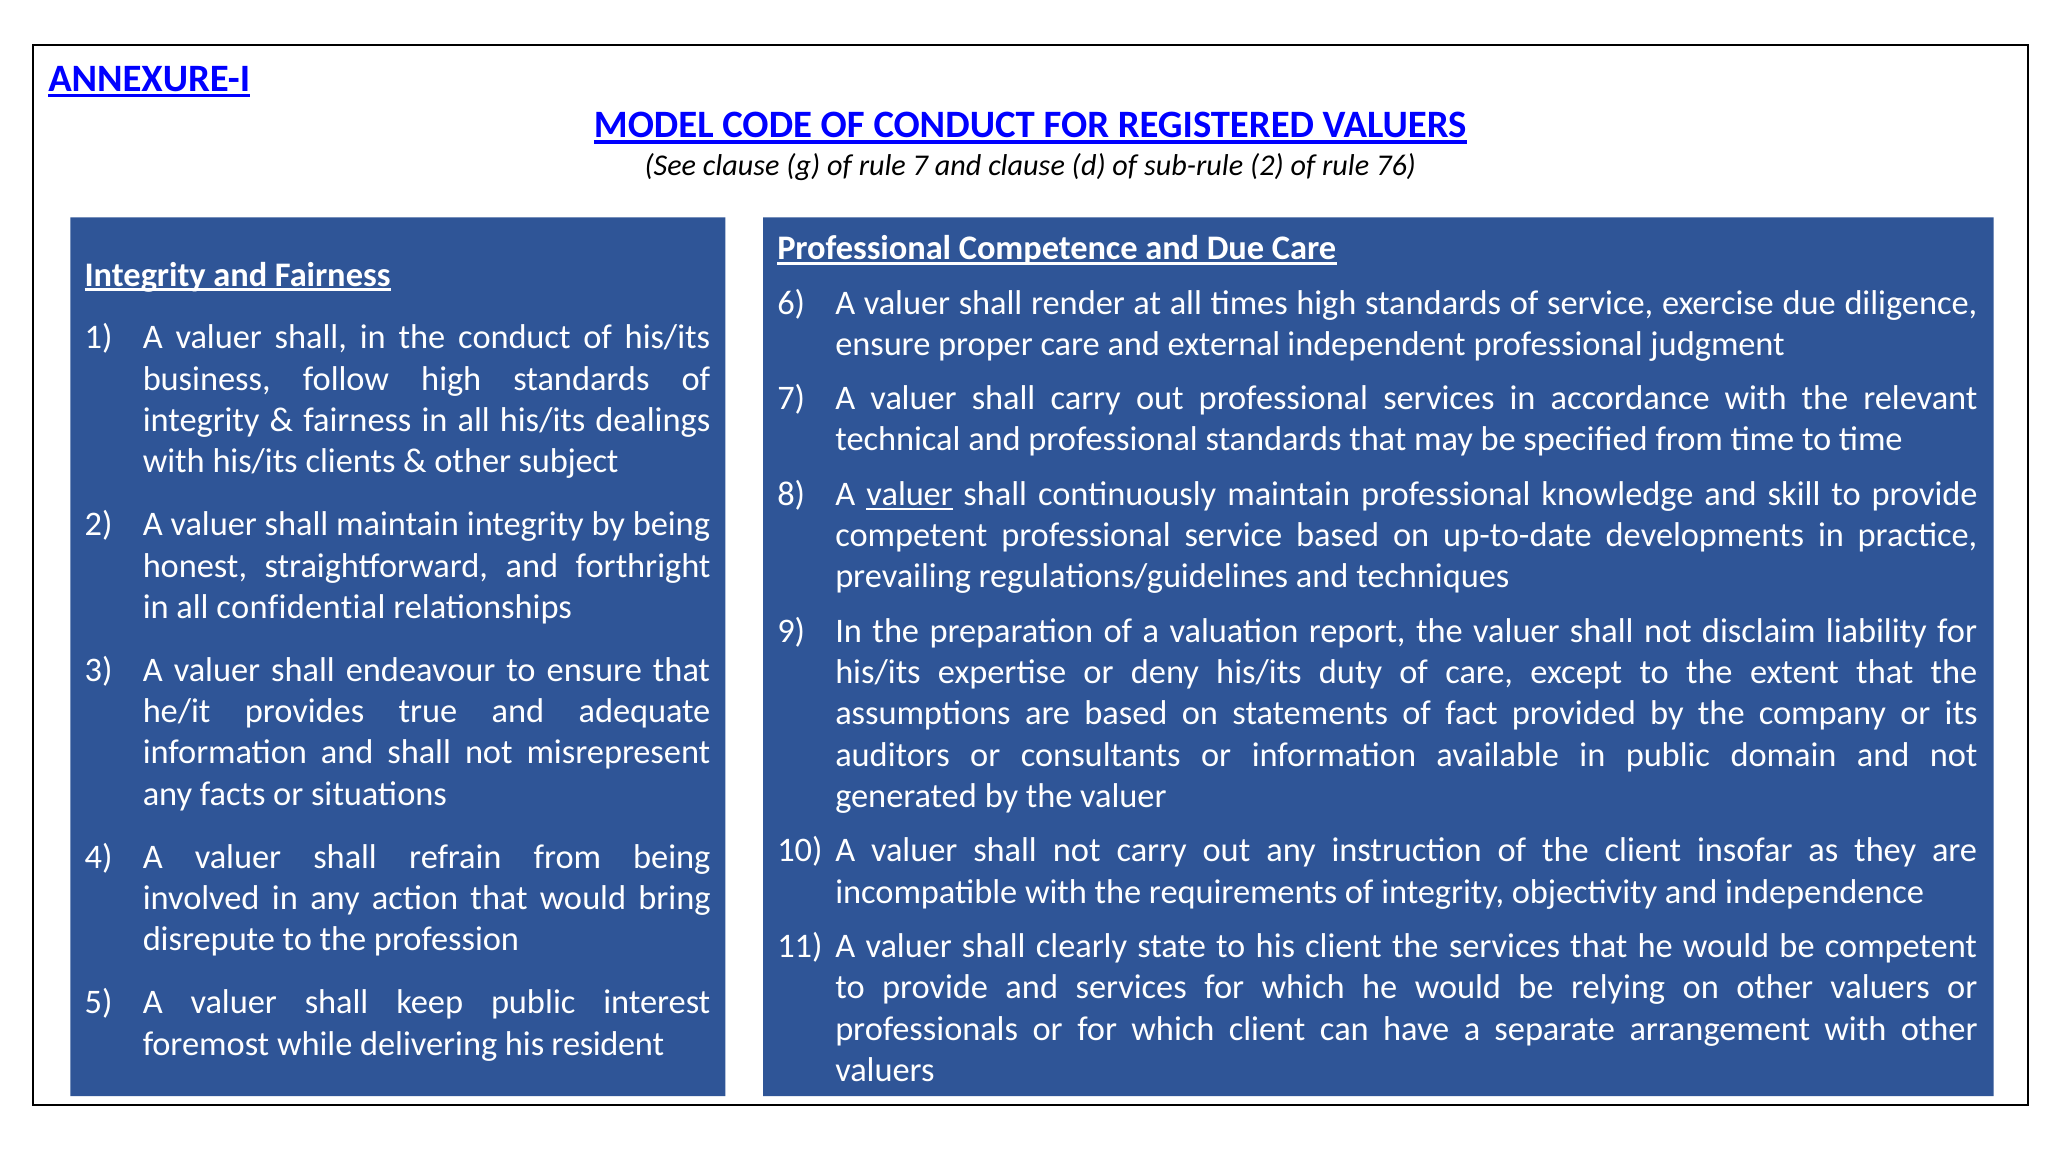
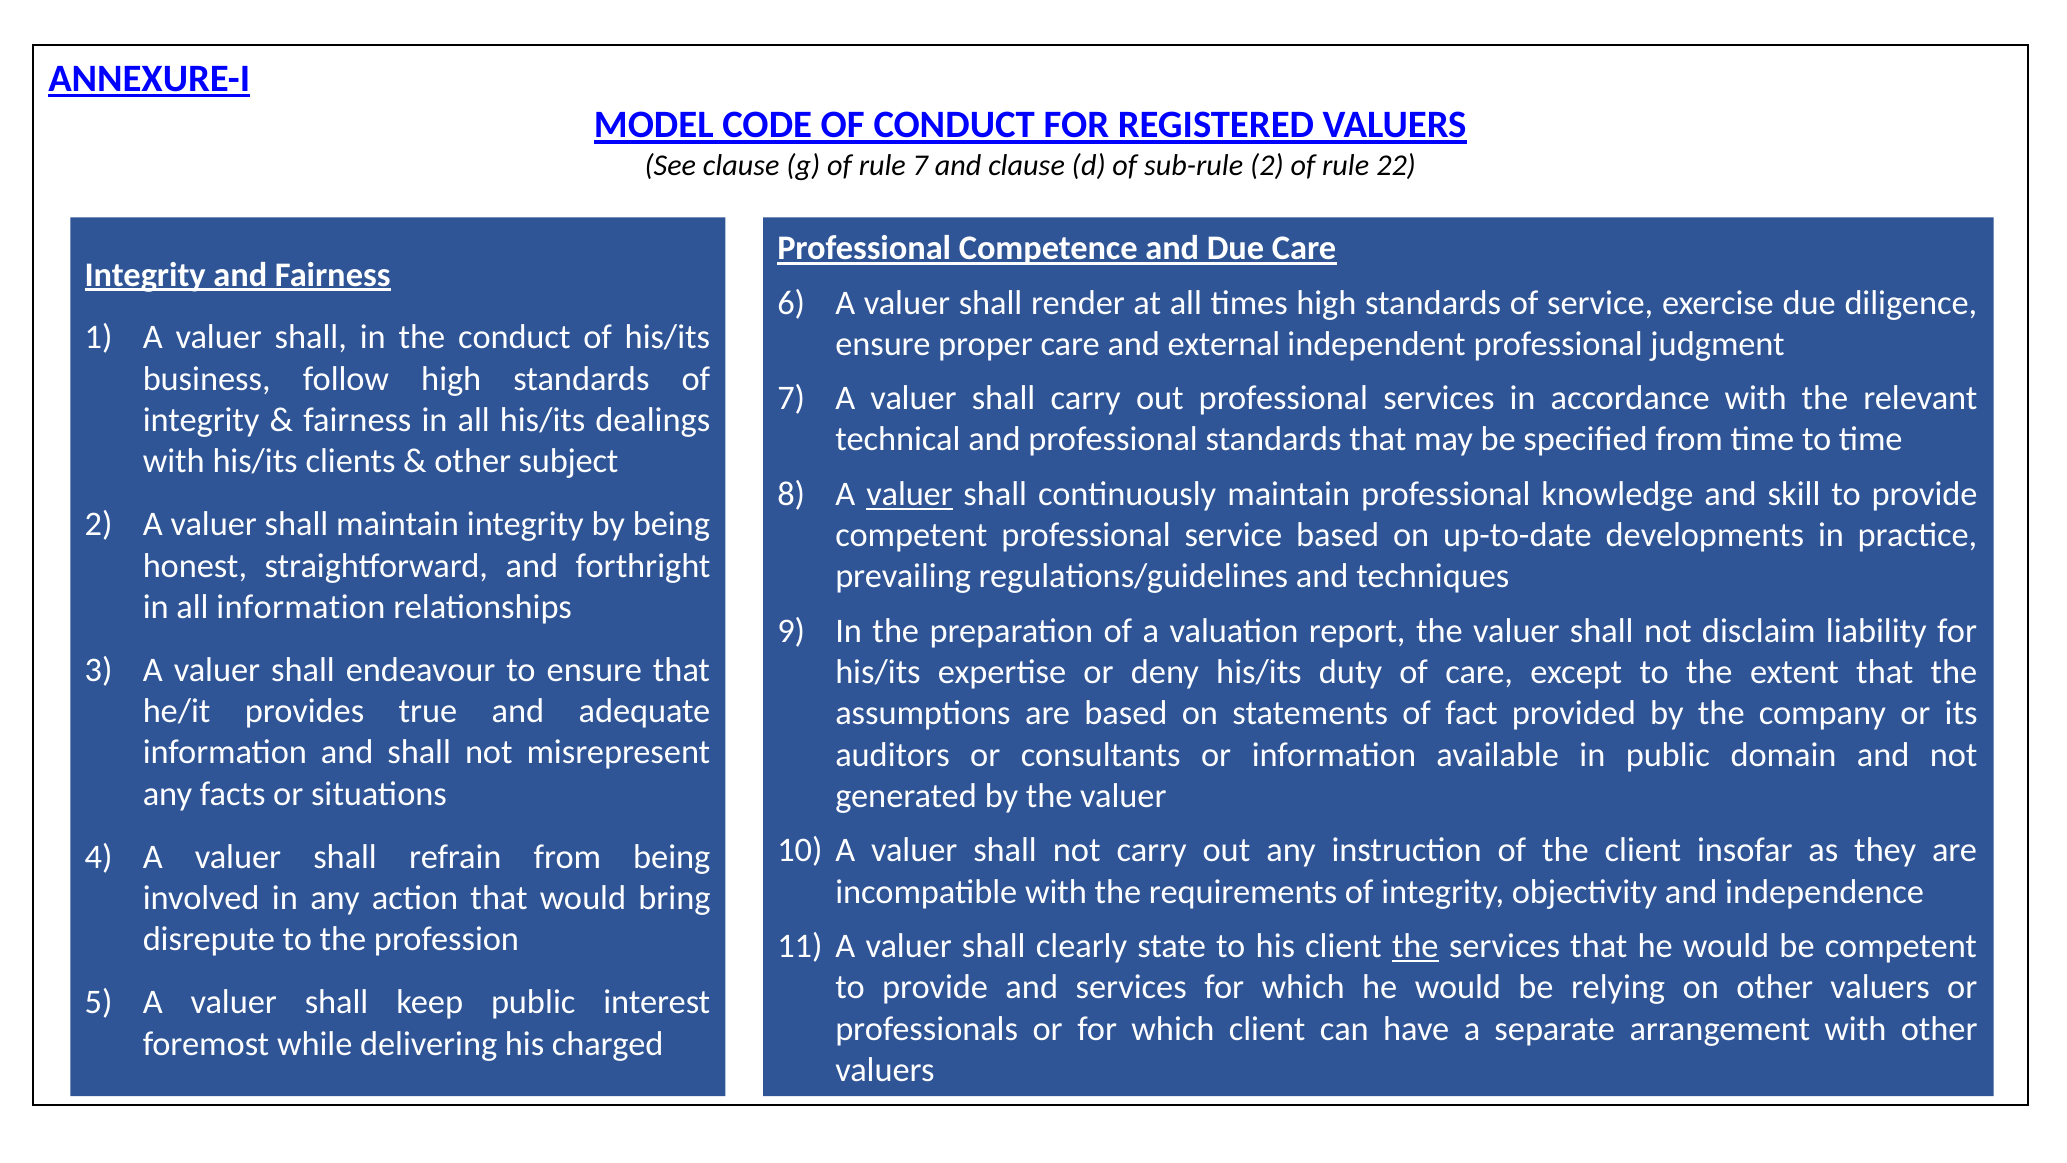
76: 76 -> 22
all confidential: confidential -> information
the at (1415, 946) underline: none -> present
resident: resident -> charged
